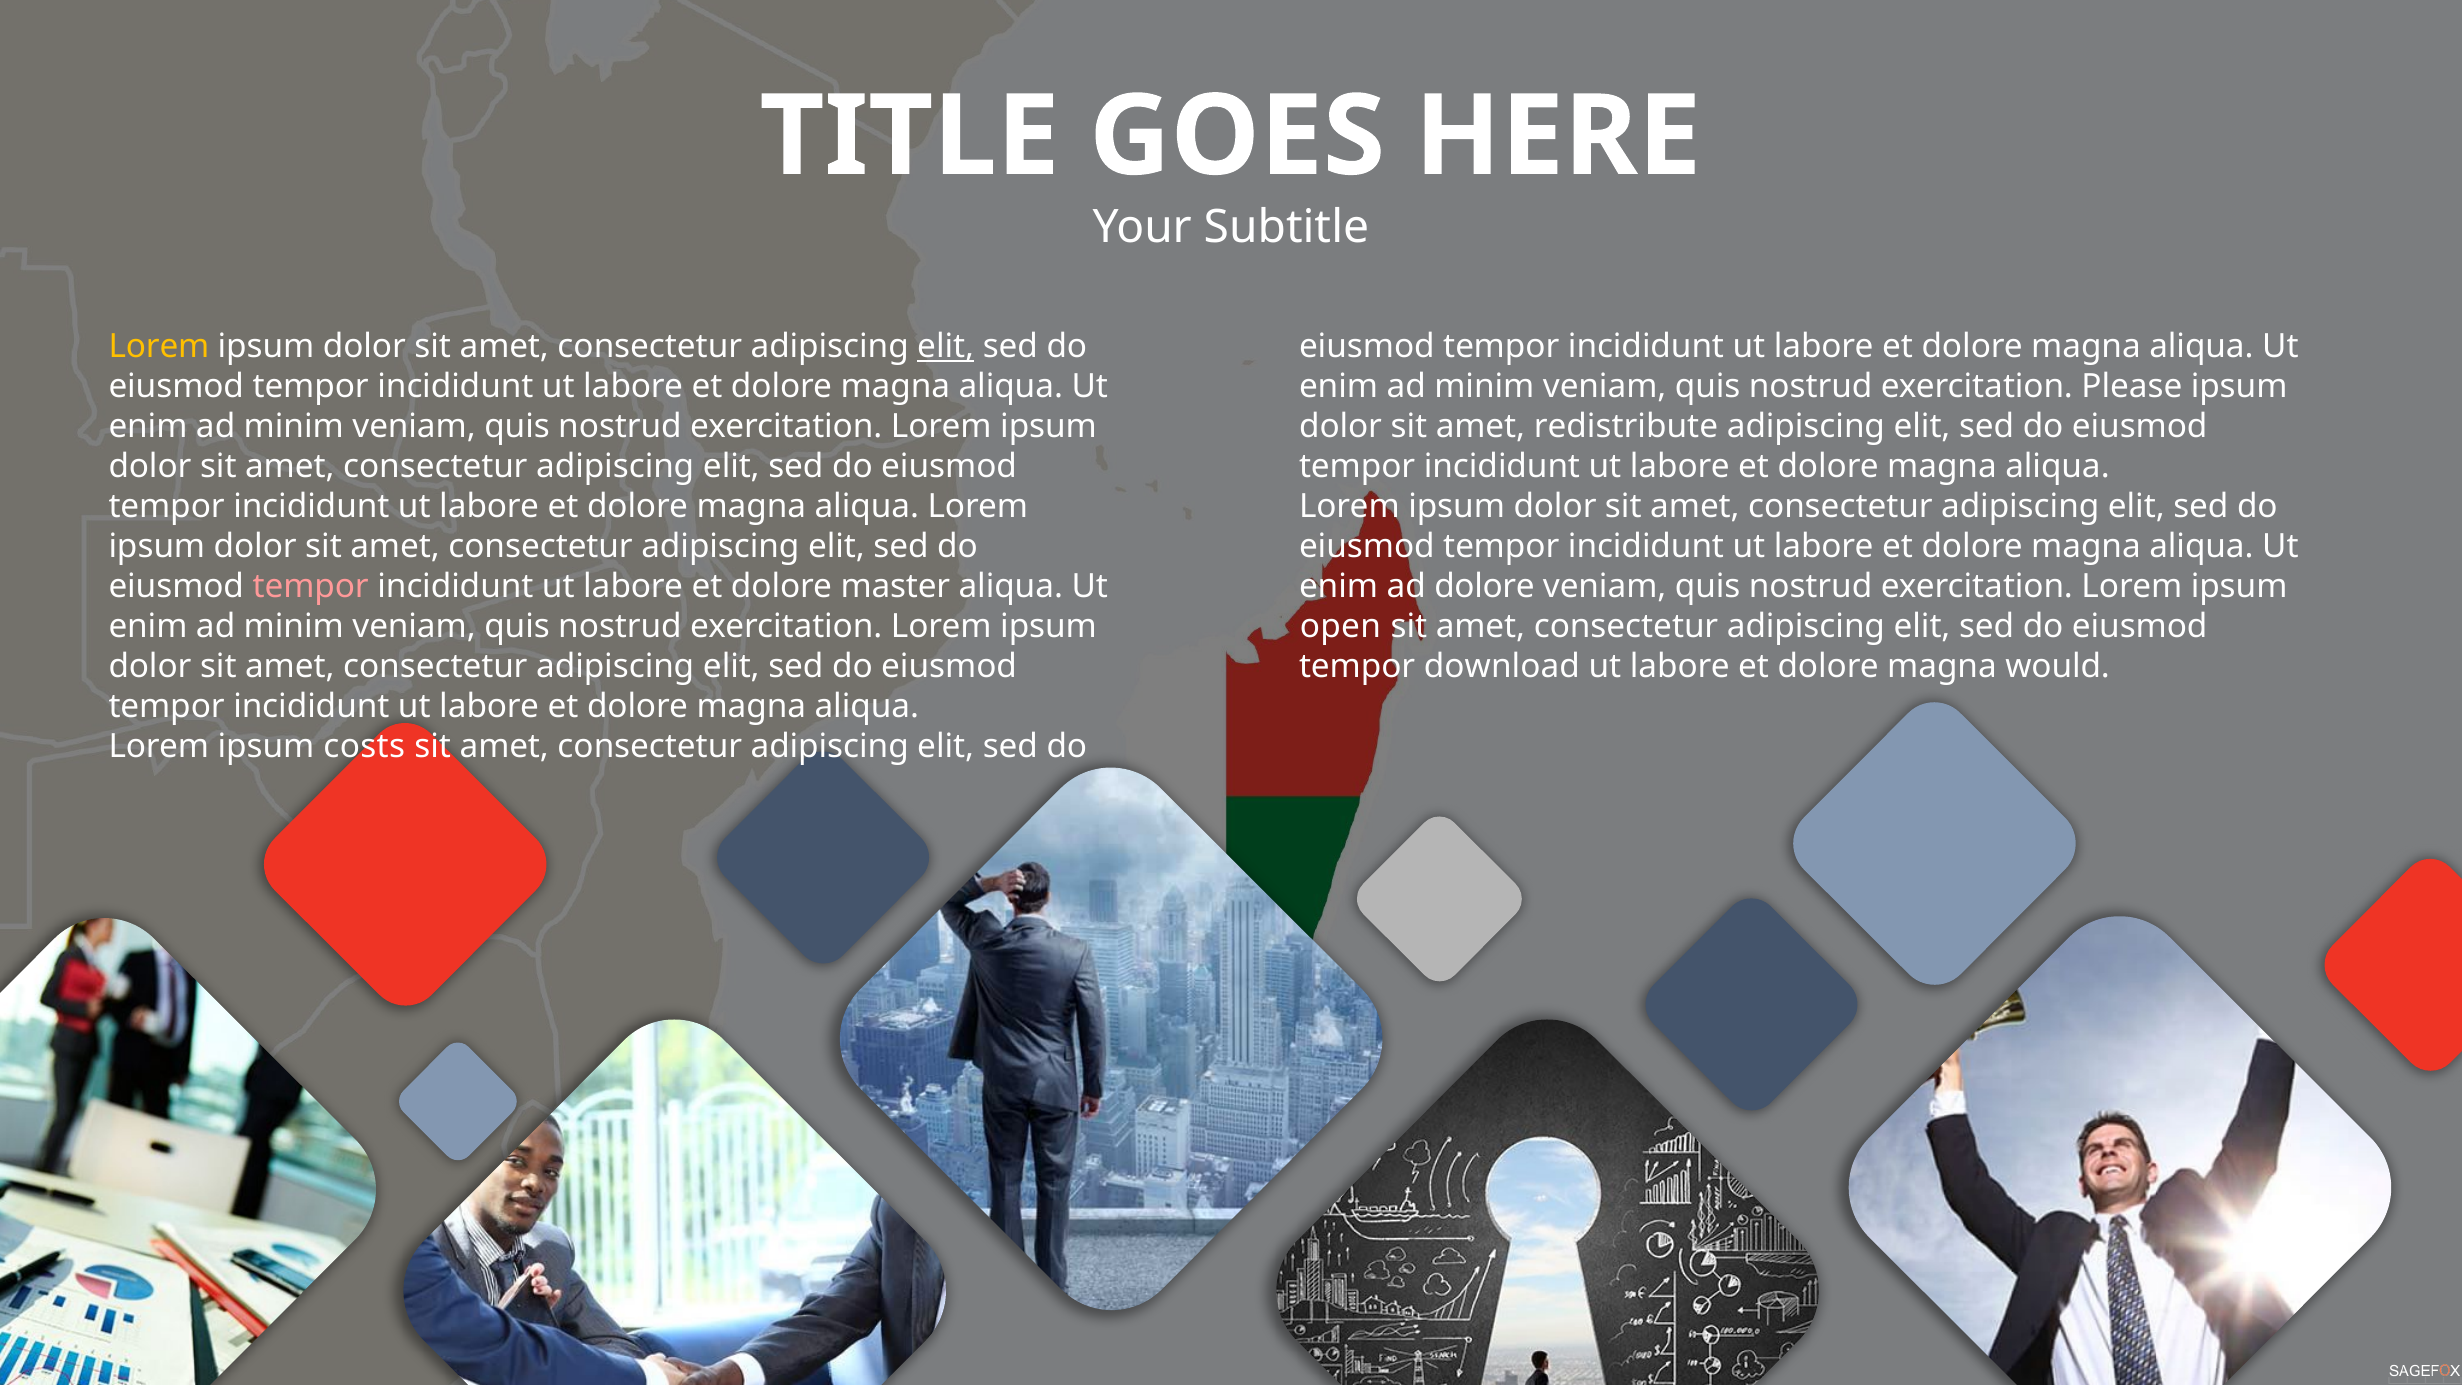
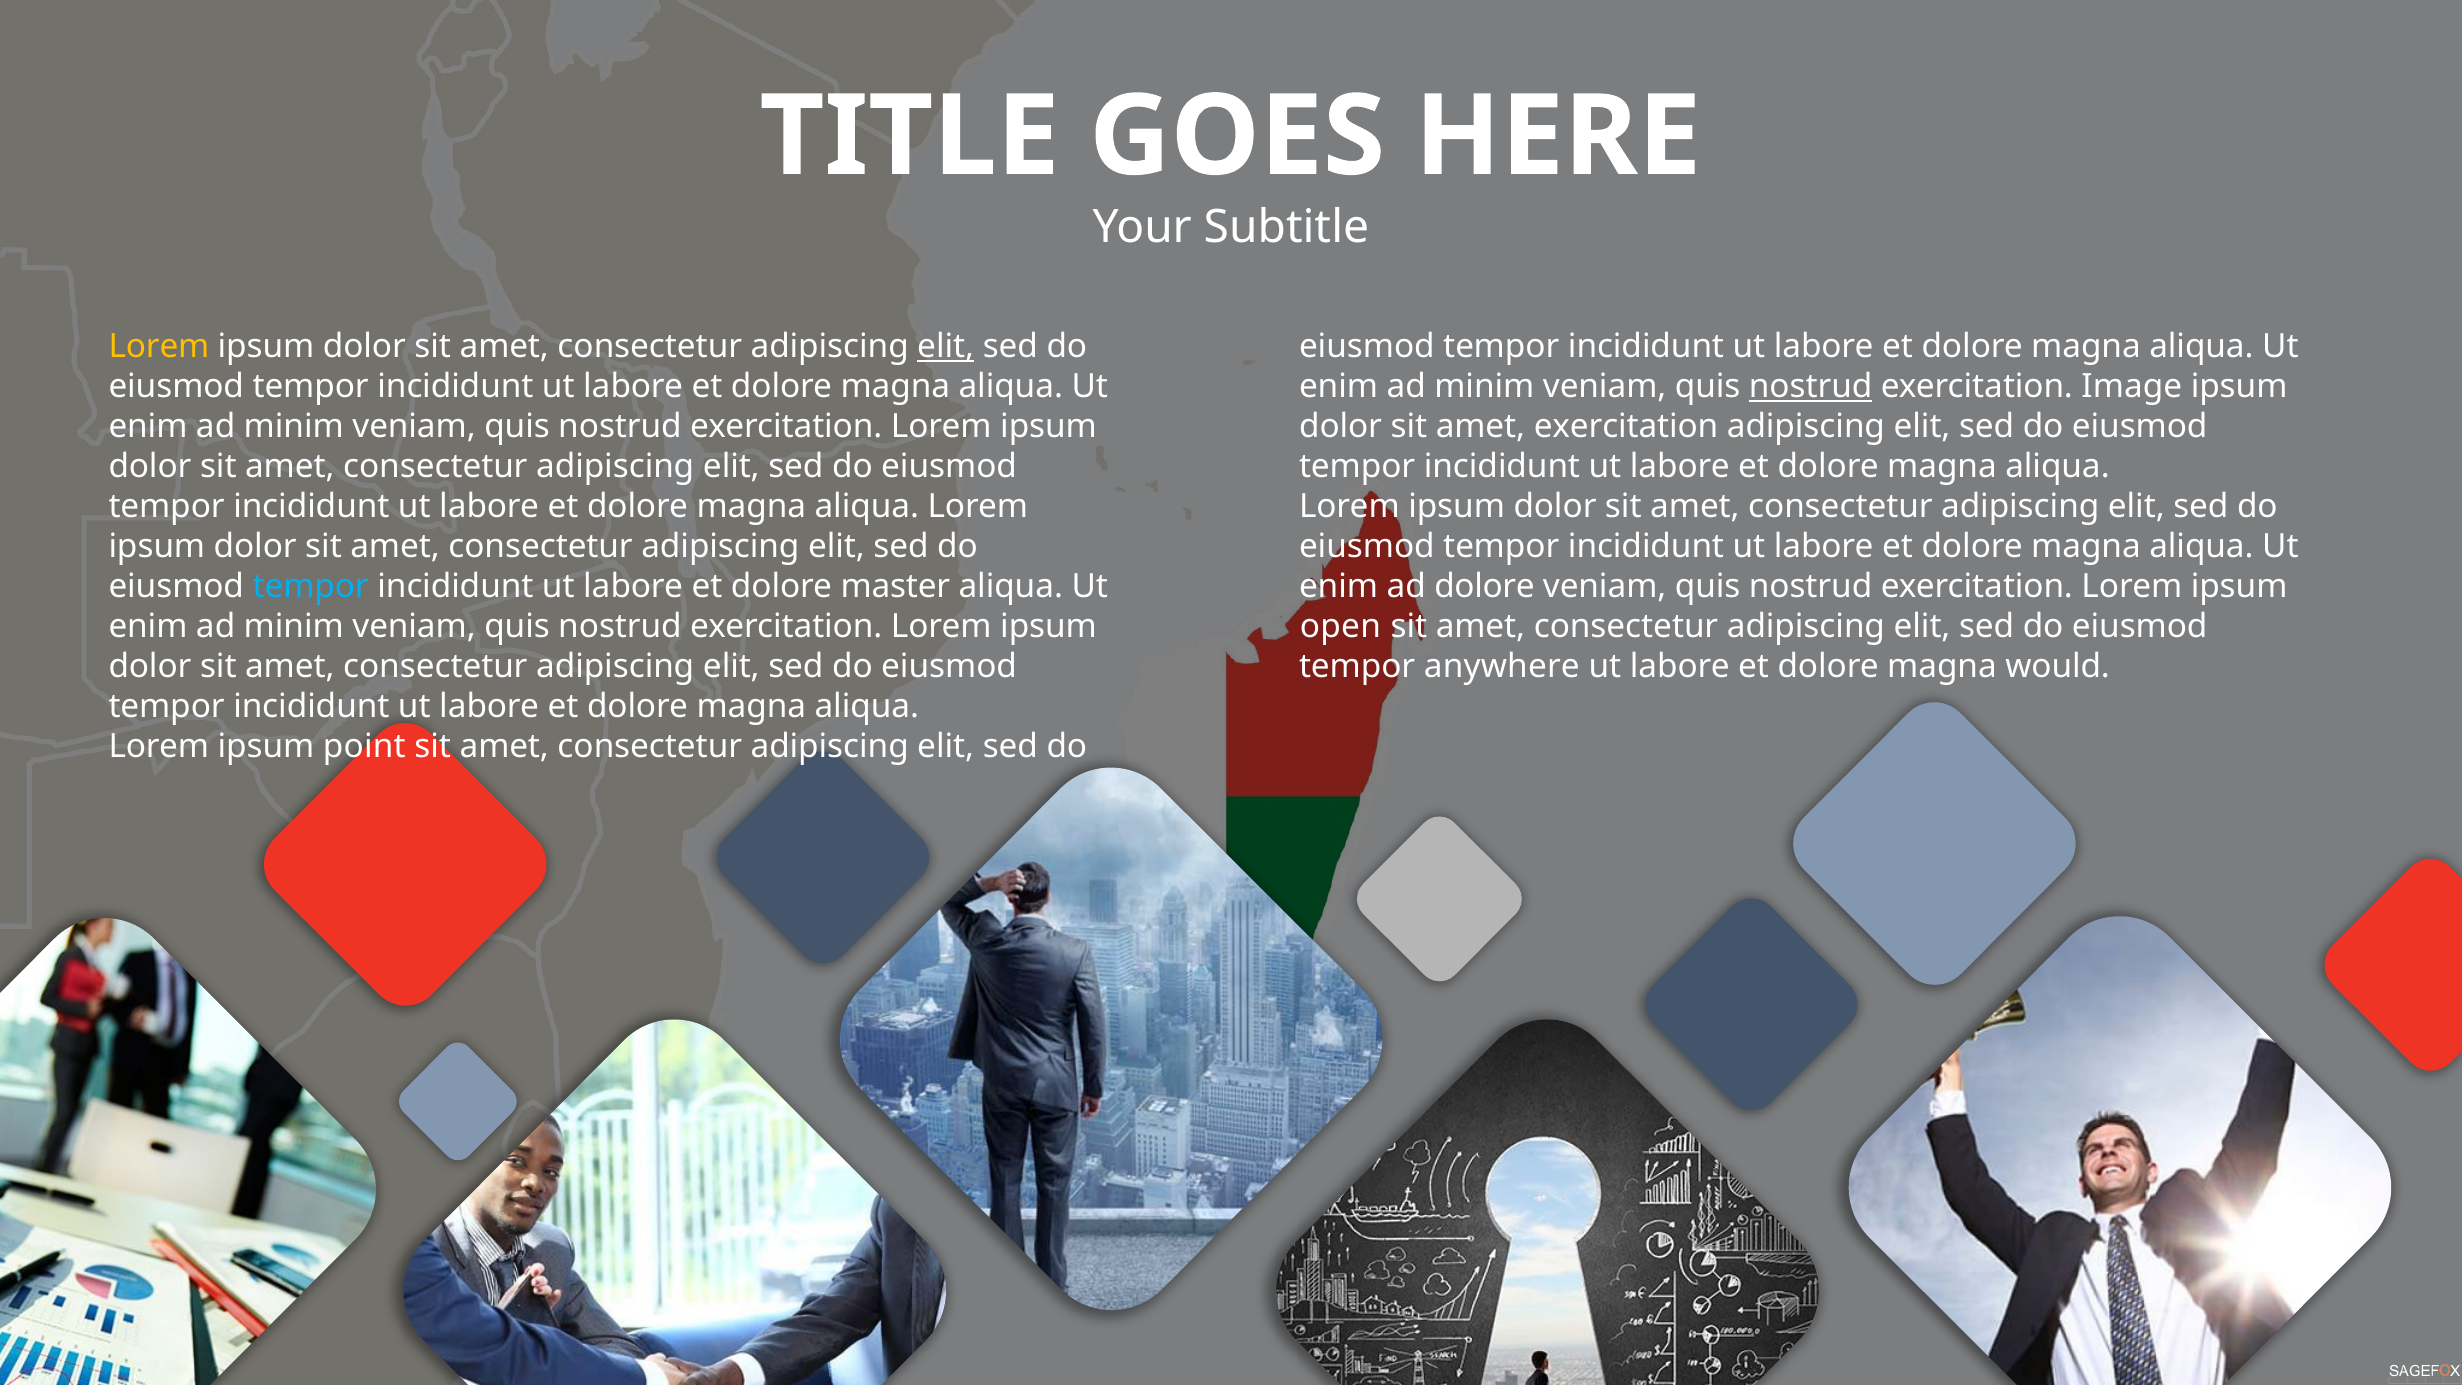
nostrud at (1811, 386) underline: none -> present
Please: Please -> Image
amet redistribute: redistribute -> exercitation
tempor at (311, 586) colour: pink -> light blue
download: download -> anywhere
costs: costs -> point
